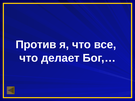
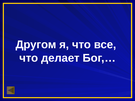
Против: Против -> Другом
